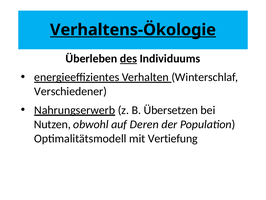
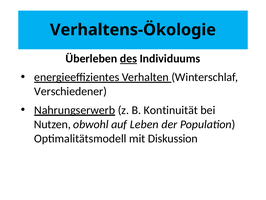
Verhaltens-Ökologie underline: present -> none
Übersetzen: Übersetzen -> Kontinuität
Deren: Deren -> Leben
Vertiefung: Vertiefung -> Diskussion
